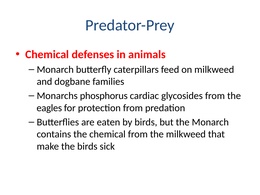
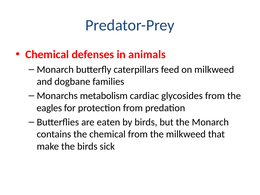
phosphorus: phosphorus -> metabolism
